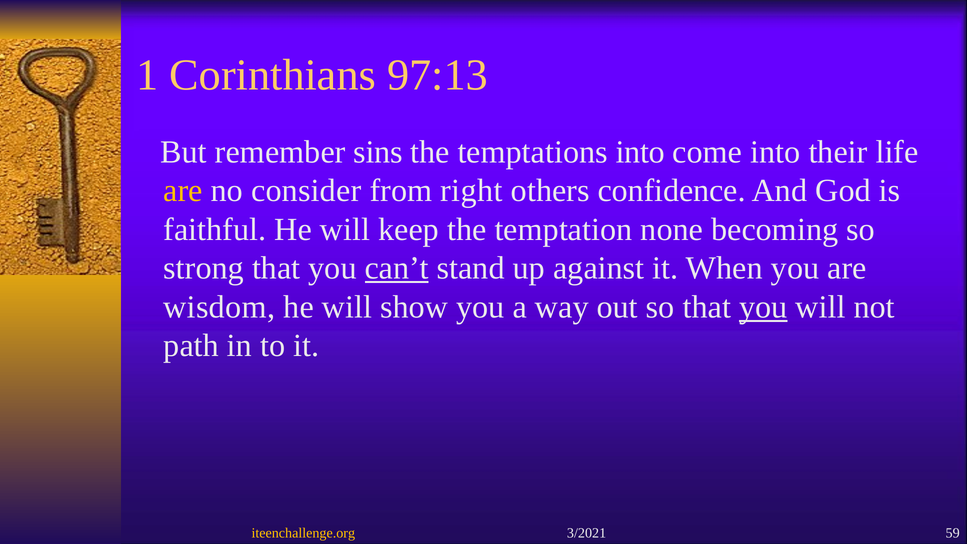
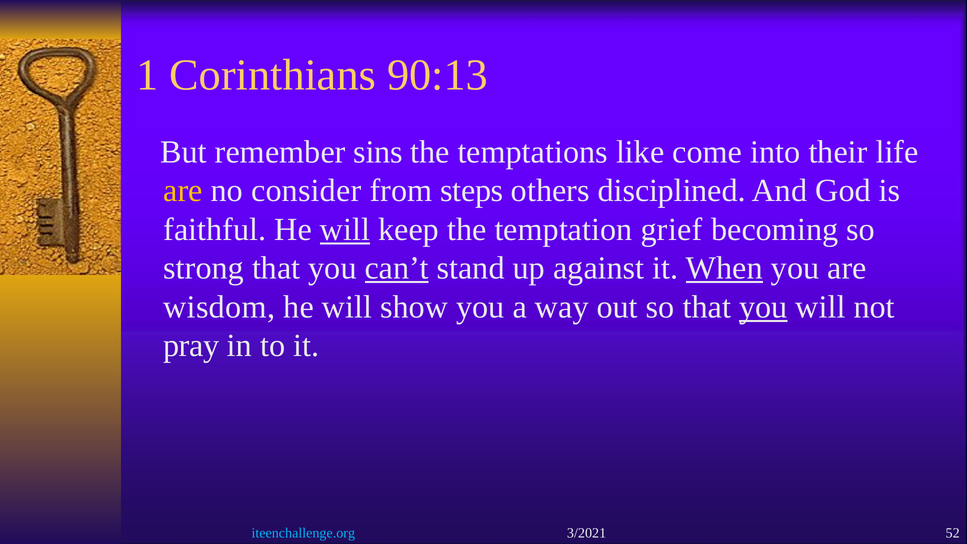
97:13: 97:13 -> 90:13
temptations into: into -> like
right: right -> steps
confidence: confidence -> disciplined
will at (345, 230) underline: none -> present
none: none -> grief
When underline: none -> present
path: path -> pray
iteenchallenge.org colour: yellow -> light blue
59: 59 -> 52
